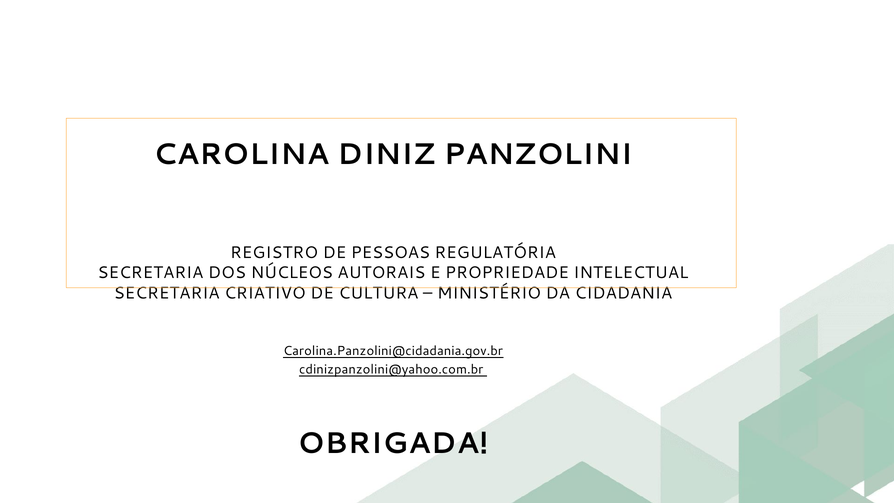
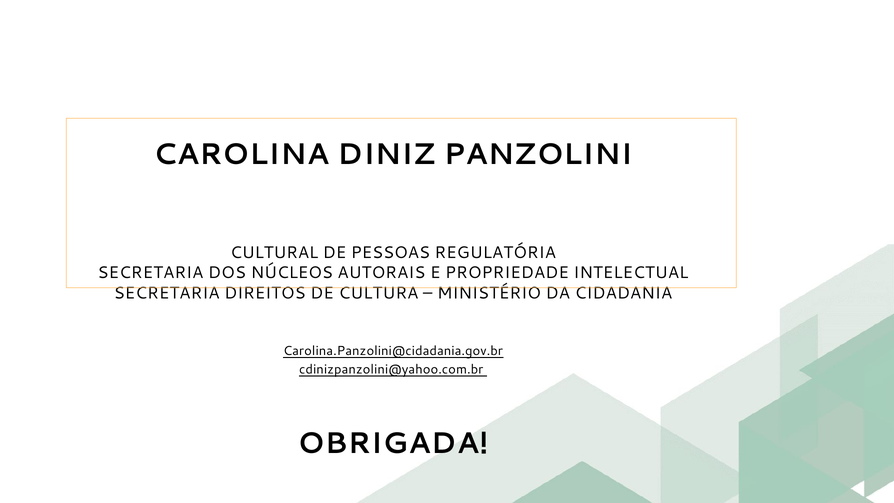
REGISTRO: REGISTRO -> CULTURAL
CRIATIVO: CRIATIVO -> DIREITOS
